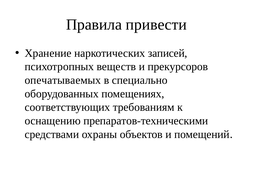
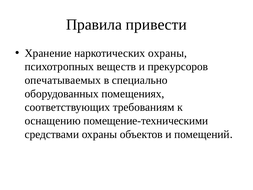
наркотических записей: записей -> охраны
препаратов-техническими: препаратов-техническими -> помещение-техническими
